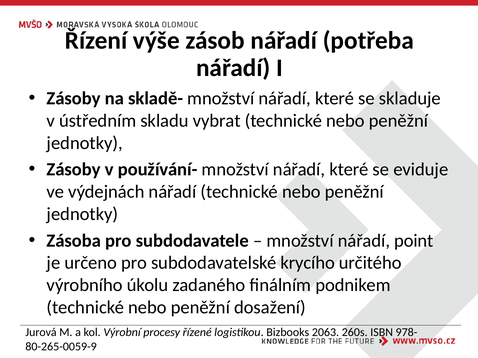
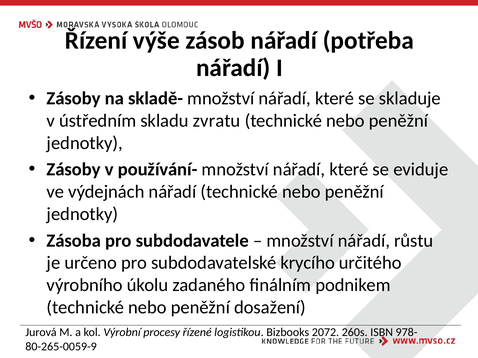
vybrat: vybrat -> zvratu
point: point -> růstu
2063: 2063 -> 2072
